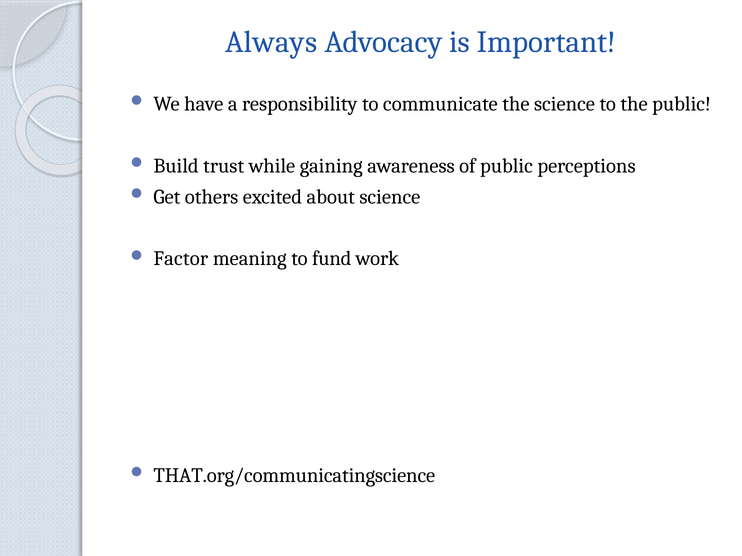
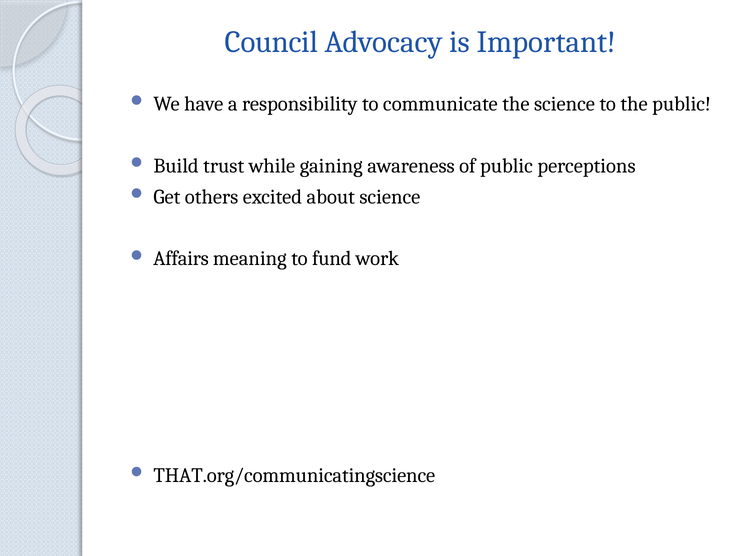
Always: Always -> Council
Factor: Factor -> Affairs
